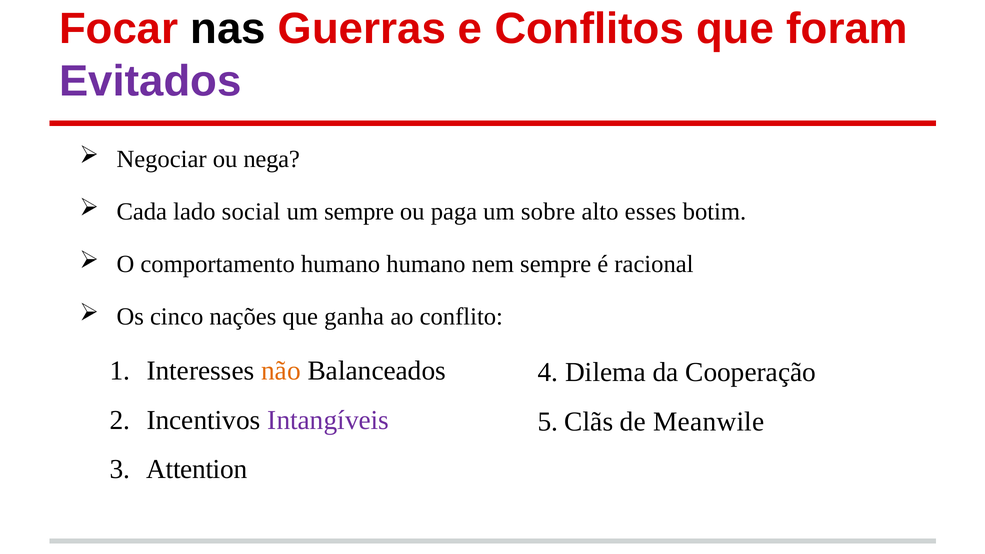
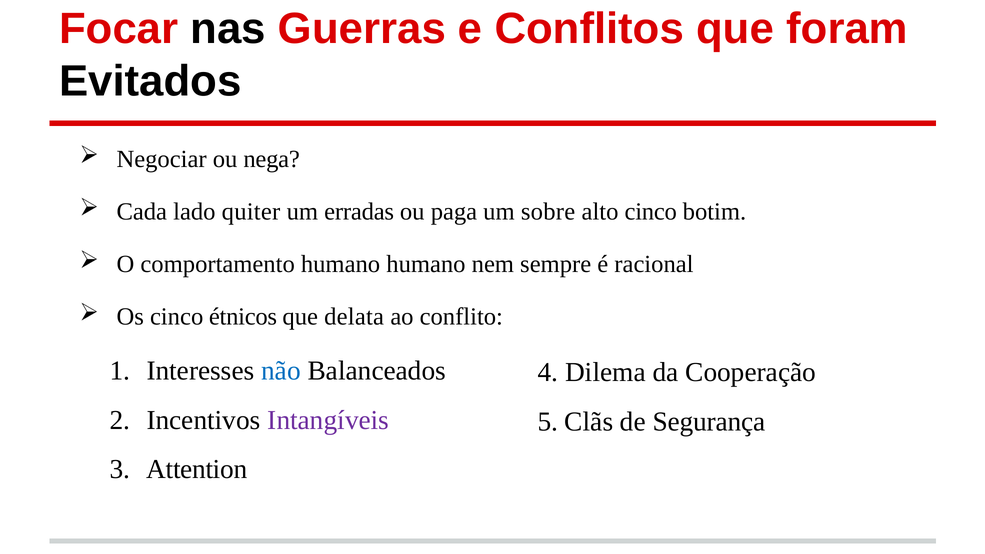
Evitados colour: purple -> black
social: social -> quiter
um sempre: sempre -> erradas
alto esses: esses -> cinco
nações: nações -> étnicos
ganha: ganha -> delata
não colour: orange -> blue
Meanwile: Meanwile -> Segurança
